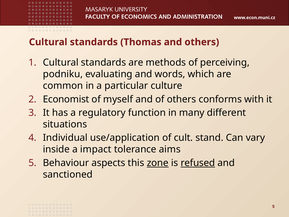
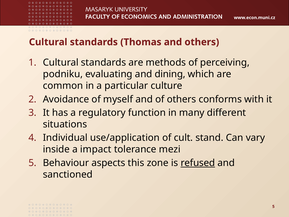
words: words -> dining
Economist: Economist -> Avoidance
aims: aims -> mezi
zone underline: present -> none
